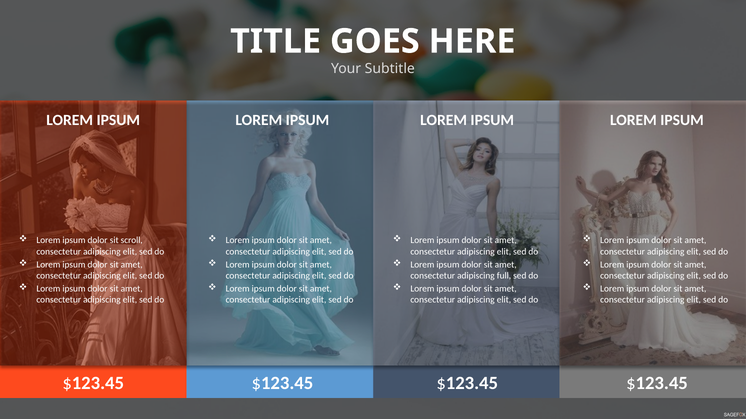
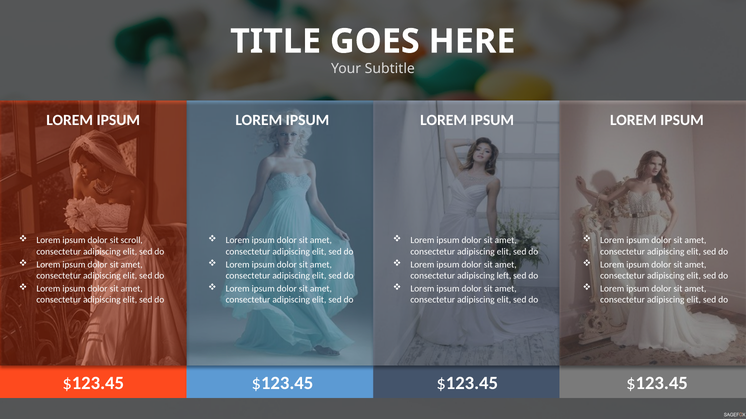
full: full -> left
